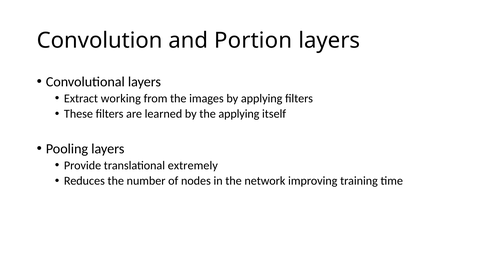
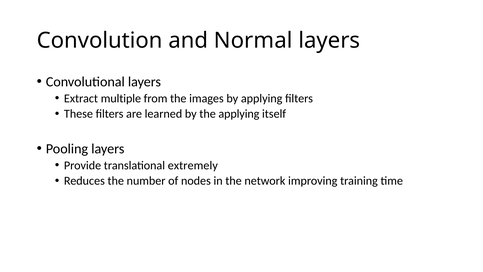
Portion: Portion -> Normal
working: working -> multiple
